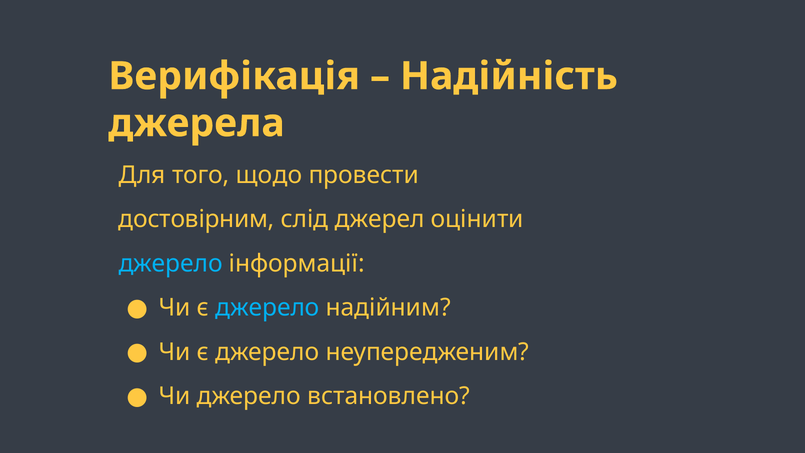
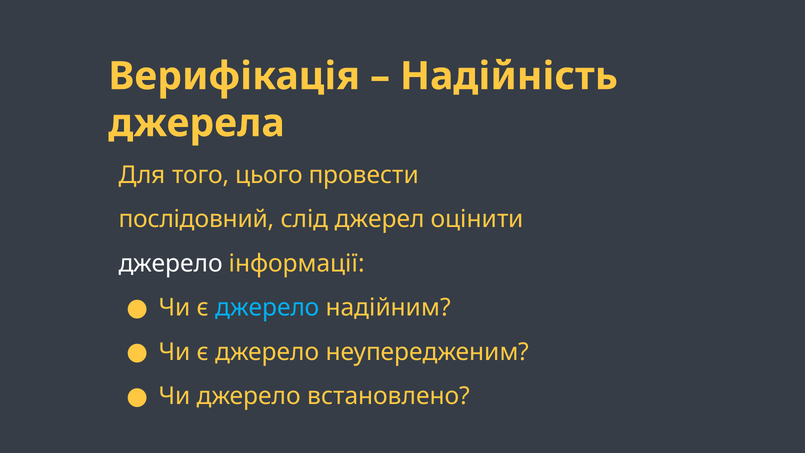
щодо: щодо -> цього
достовірним: достовірним -> послідовний
джерело at (171, 263) colour: light blue -> white
